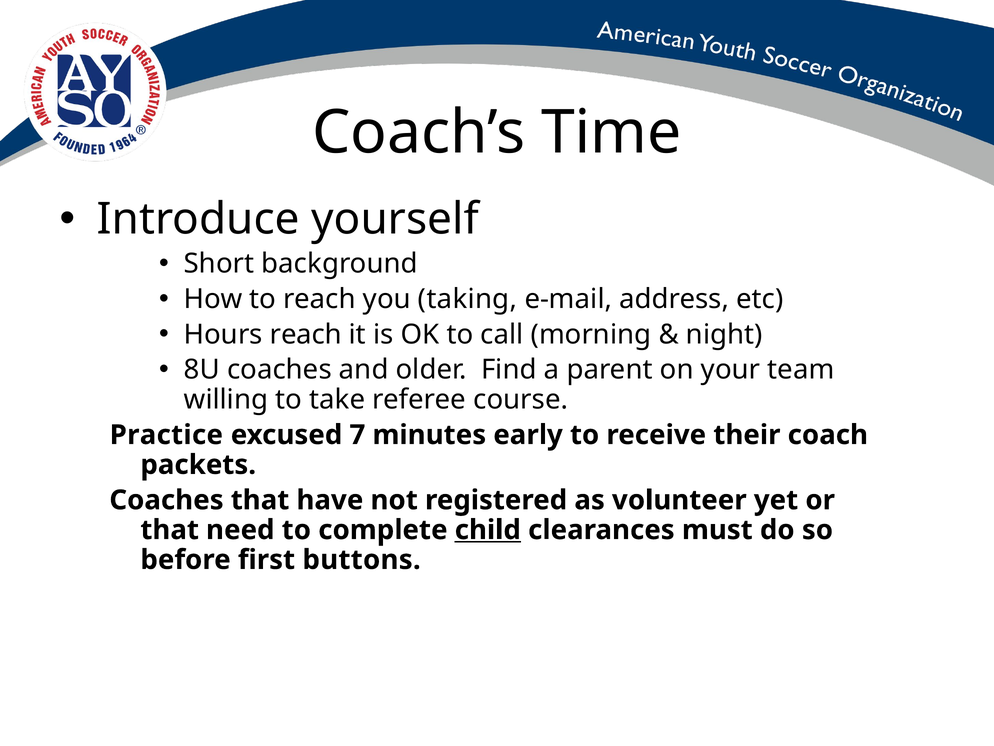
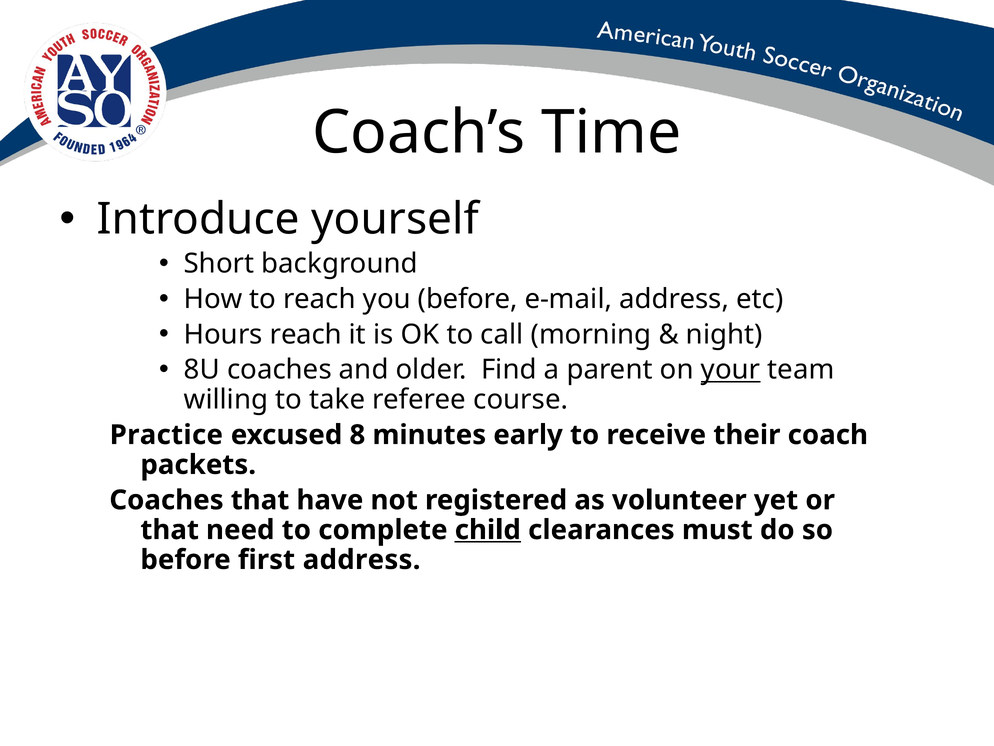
you taking: taking -> before
your underline: none -> present
7: 7 -> 8
first buttons: buttons -> address
